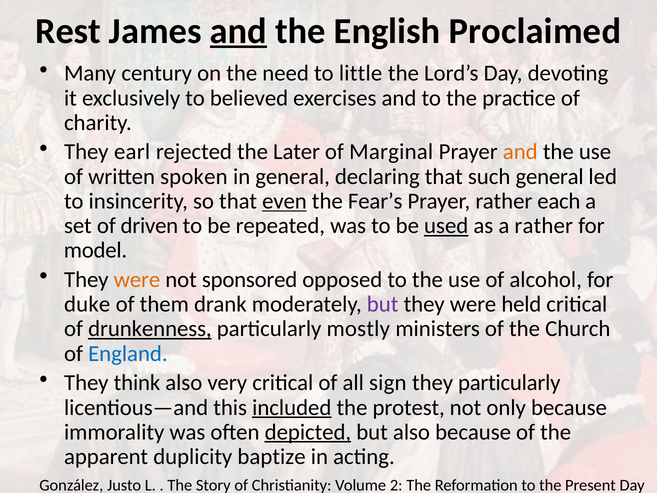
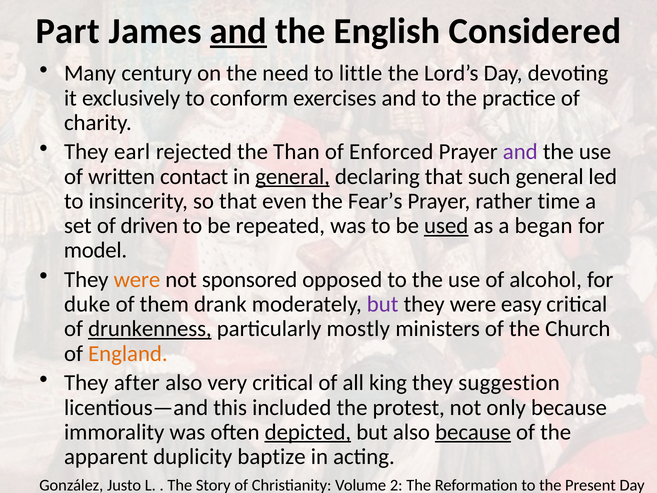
Rest: Rest -> Part
Proclaimed: Proclaimed -> Considered
believed: believed -> conform
Later: Later -> Than
Marginal: Marginal -> Enforced
and at (520, 152) colour: orange -> purple
spoken: spoken -> contact
general at (293, 176) underline: none -> present
even underline: present -> none
each: each -> time
a rather: rather -> began
held: held -> easy
England colour: blue -> orange
think: think -> after
sign: sign -> king
they particularly: particularly -> suggestion
included underline: present -> none
because at (473, 432) underline: none -> present
